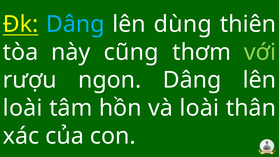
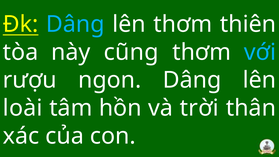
lên dùng: dùng -> thơm
với colour: light green -> light blue
và loài: loài -> trời
